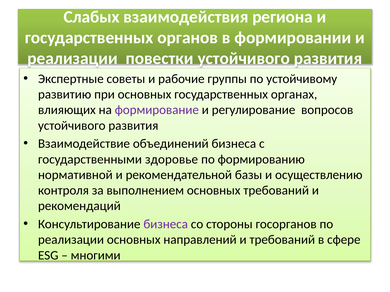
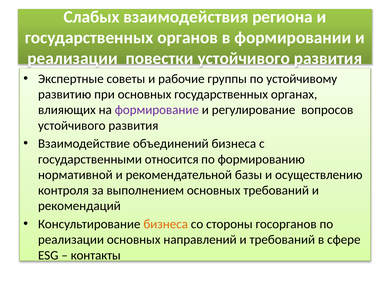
здоровье: здоровье -> относится
бизнеса at (166, 225) colour: purple -> orange
многими: многими -> контакты
